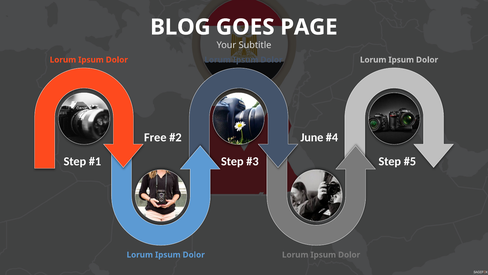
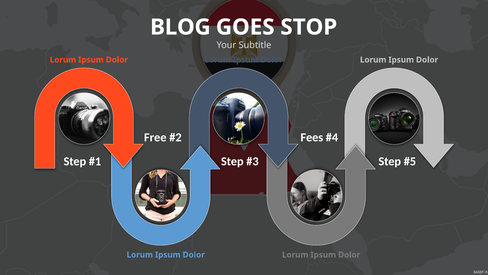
PAGE: PAGE -> STOP
June: June -> Fees
